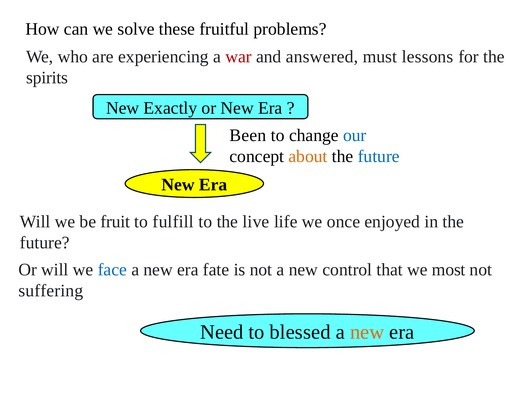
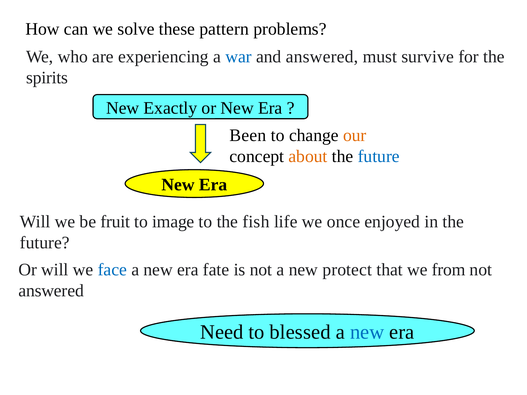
fruitful: fruitful -> pattern
war colour: red -> blue
lessons: lessons -> survive
our colour: blue -> orange
fulfill: fulfill -> image
live: live -> fish
control: control -> protect
most: most -> from
suffering at (51, 291): suffering -> answered
new at (367, 332) colour: orange -> blue
